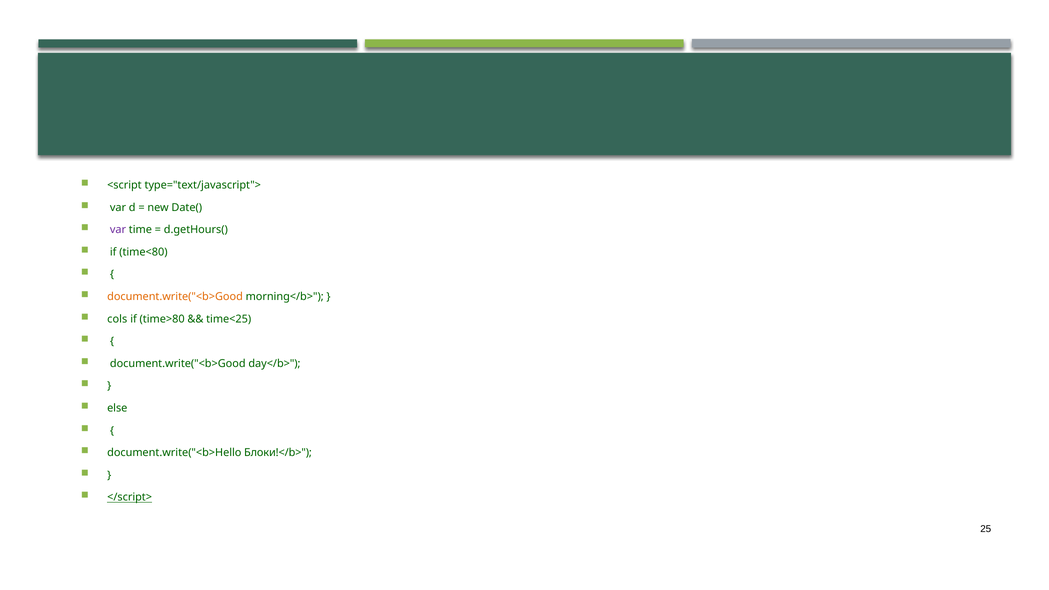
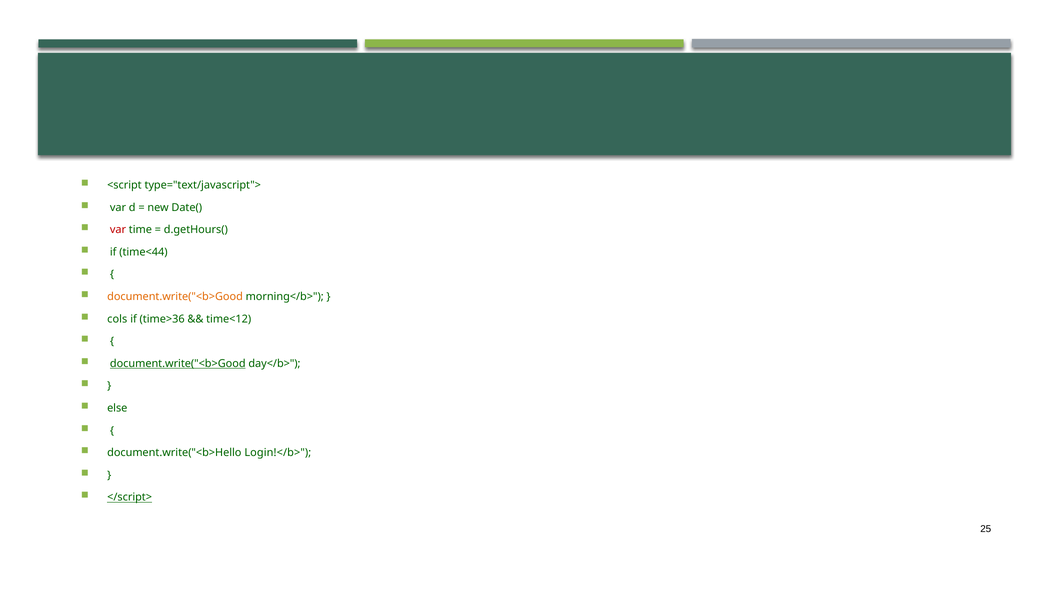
var at (118, 230) colour: purple -> red
time<80: time<80 -> time<44
time>80: time>80 -> time>36
time<25: time<25 -> time<12
document.write("<b>Good at (178, 364) underline: none -> present
Блоки!</b>: Блоки!</b> -> Login!</b>
